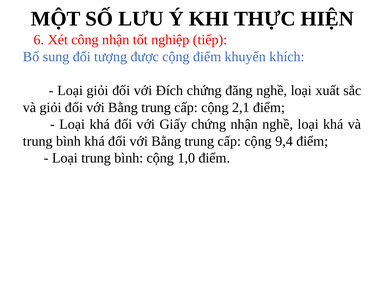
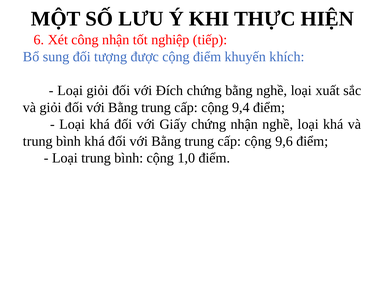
chứng đăng: đăng -> bằng
2,1: 2,1 -> 9,4
9,4: 9,4 -> 9,6
